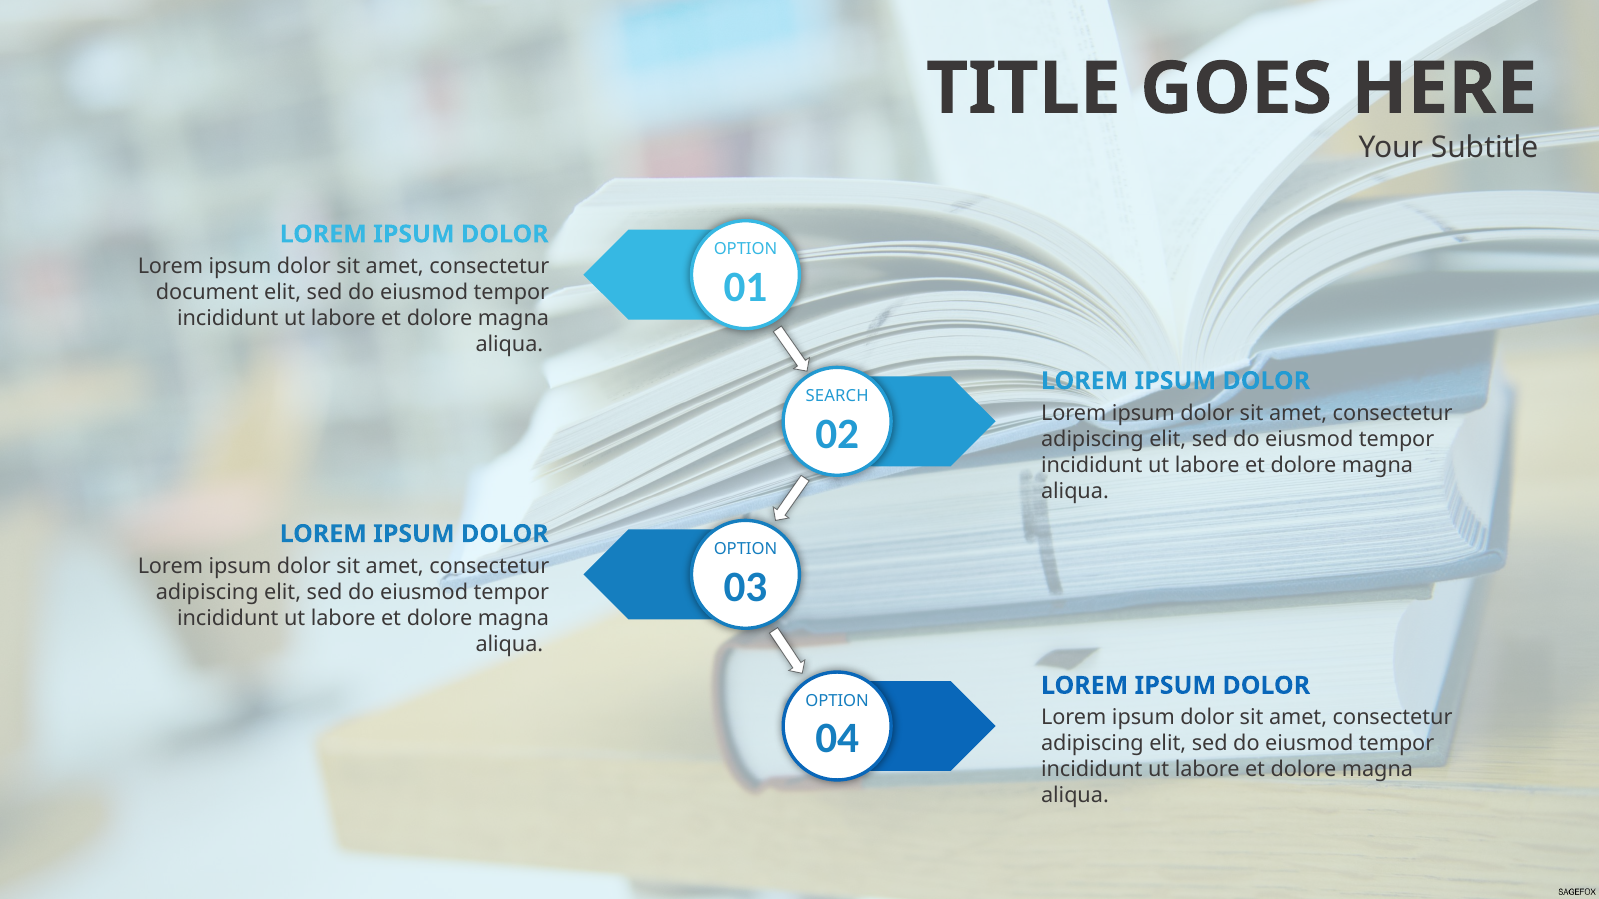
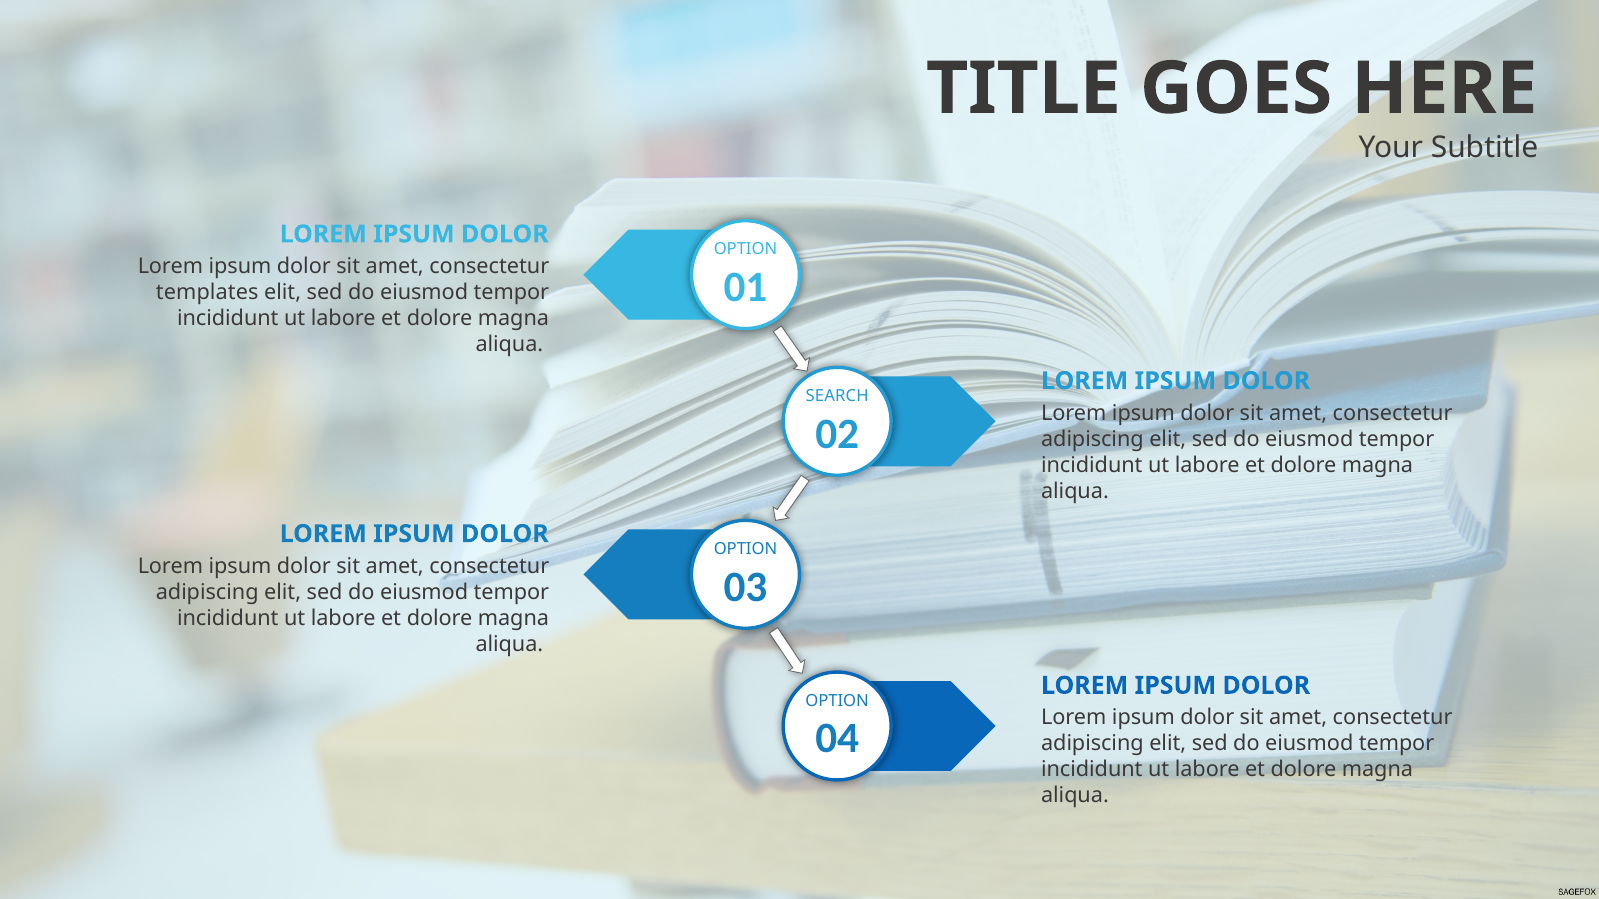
document: document -> templates
